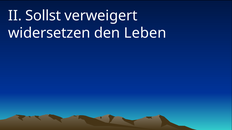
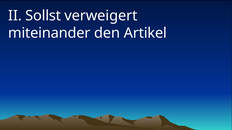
widersetzen: widersetzen -> miteinander
Leben: Leben -> Artikel
